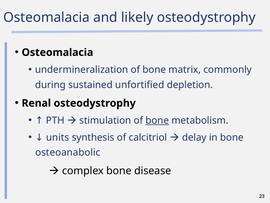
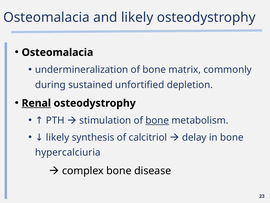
Renal underline: none -> present
units at (58, 137): units -> likely
osteoanabolic: osteoanabolic -> hypercalciuria
